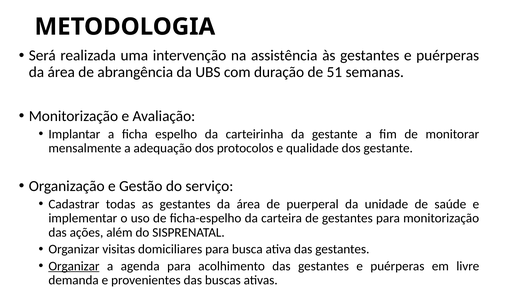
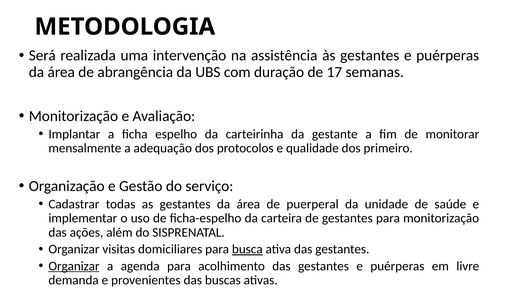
51: 51 -> 17
dos gestante: gestante -> primeiro
busca underline: none -> present
